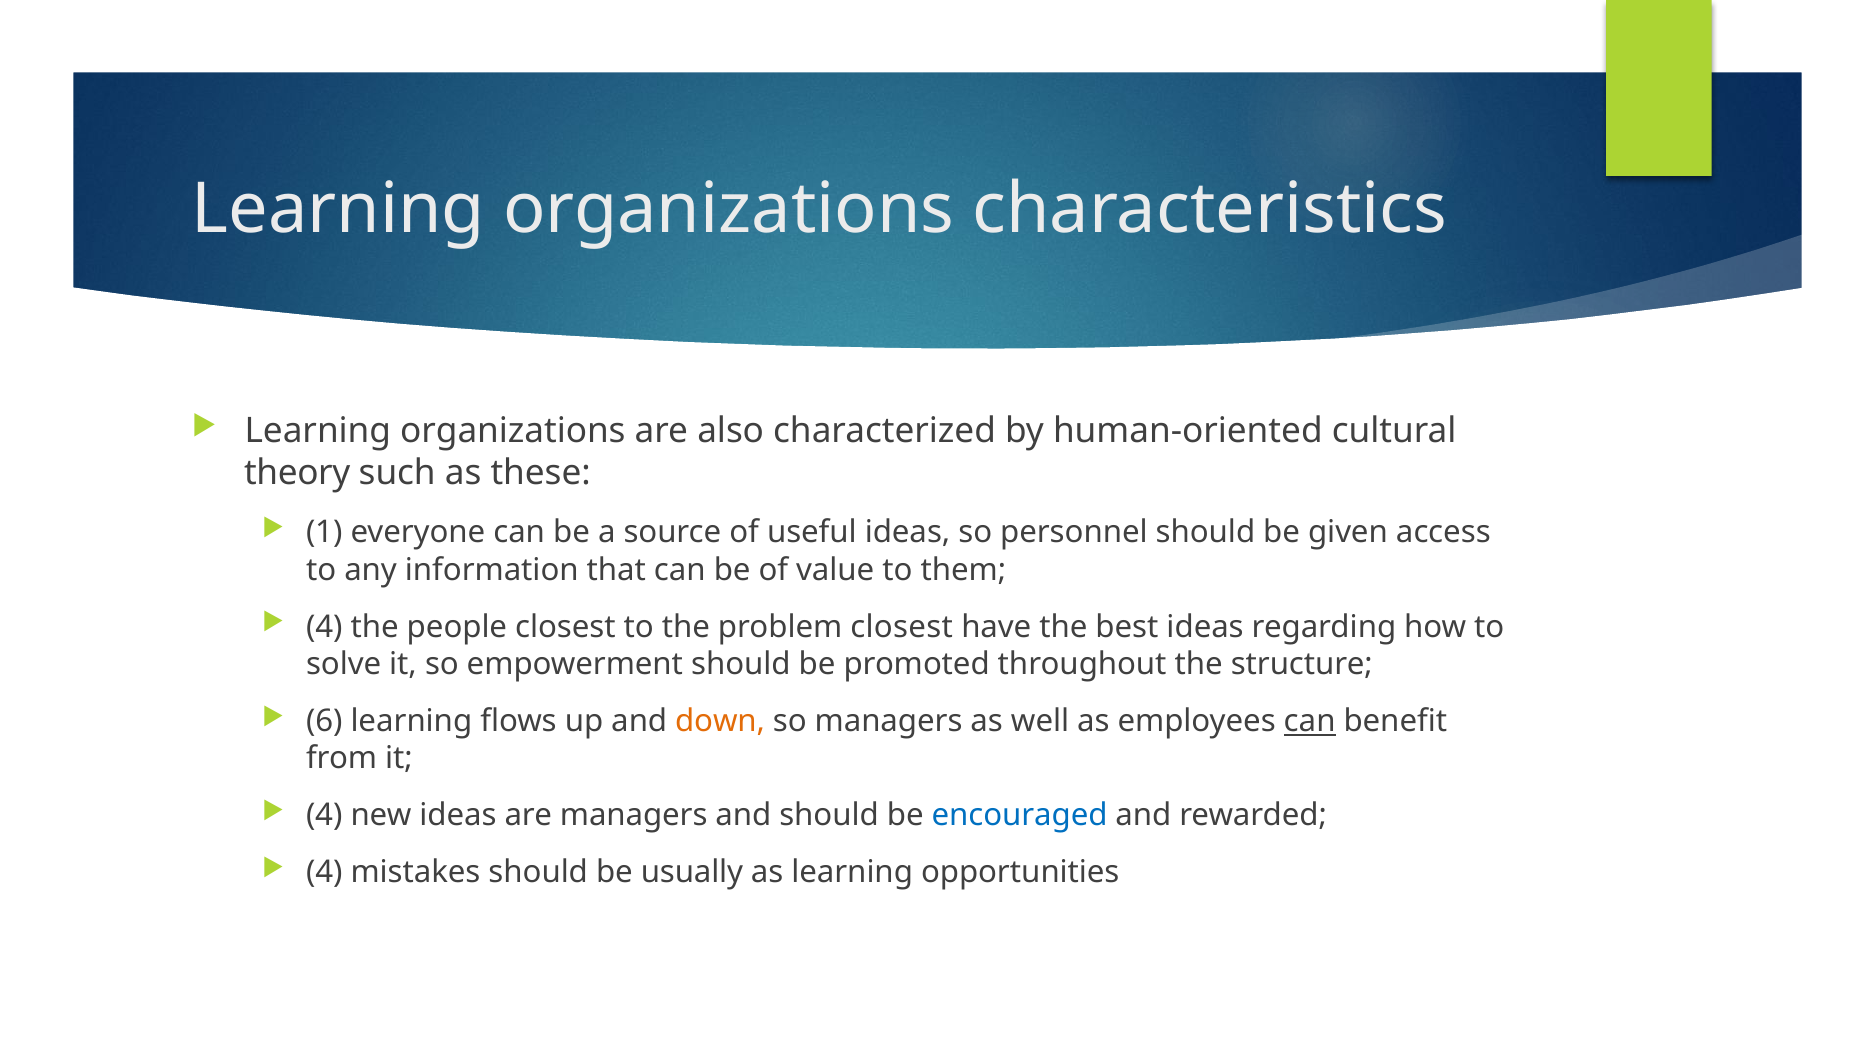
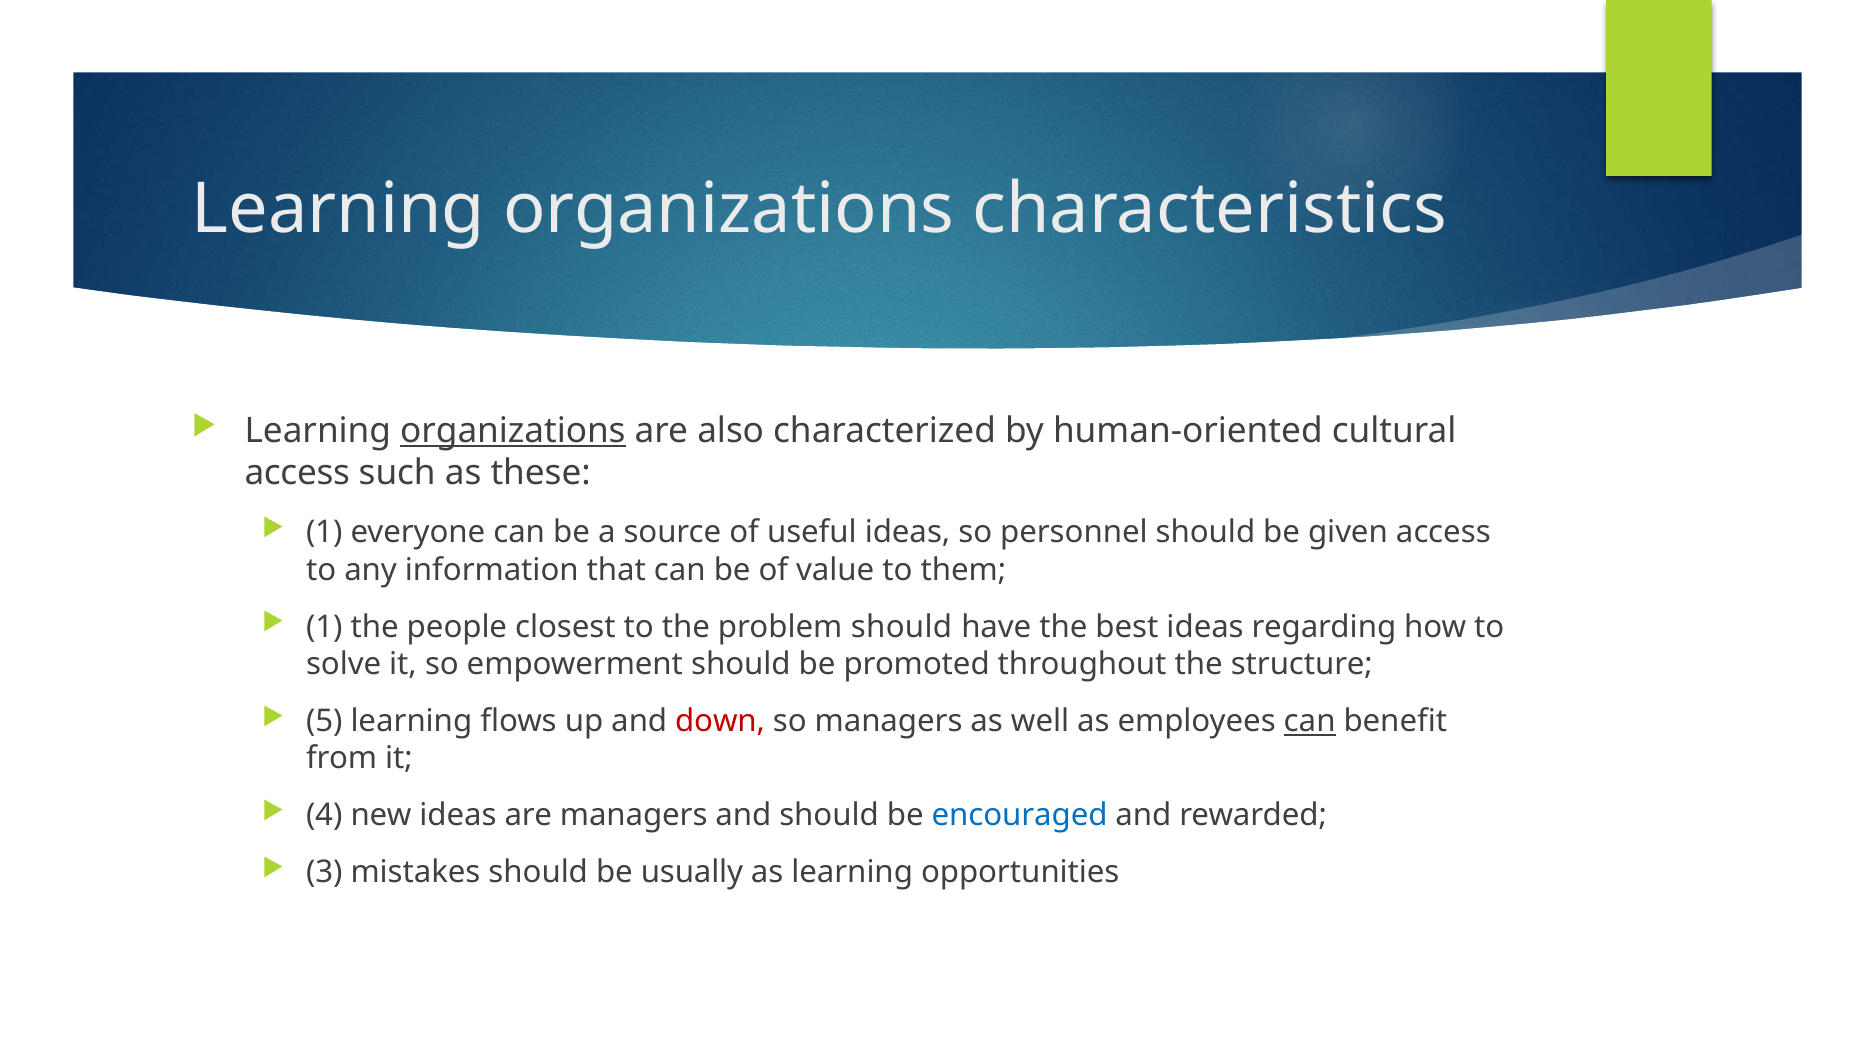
organizations at (513, 431) underline: none -> present
theory at (297, 473): theory -> access
4 at (324, 627): 4 -> 1
problem closest: closest -> should
6: 6 -> 5
down colour: orange -> red
4 at (324, 873): 4 -> 3
